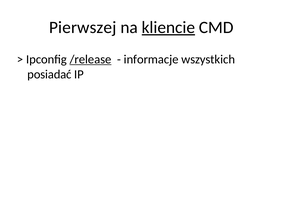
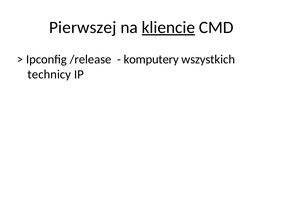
/release underline: present -> none
informacje: informacje -> komputery
posiadać: posiadać -> technicy
